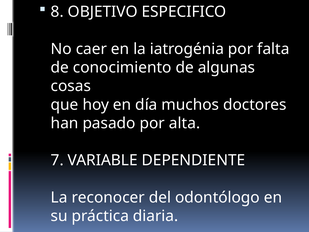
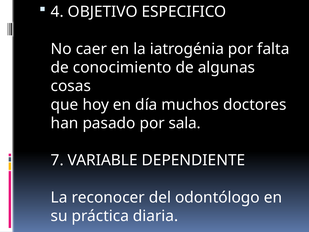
8: 8 -> 4
alta: alta -> sala
